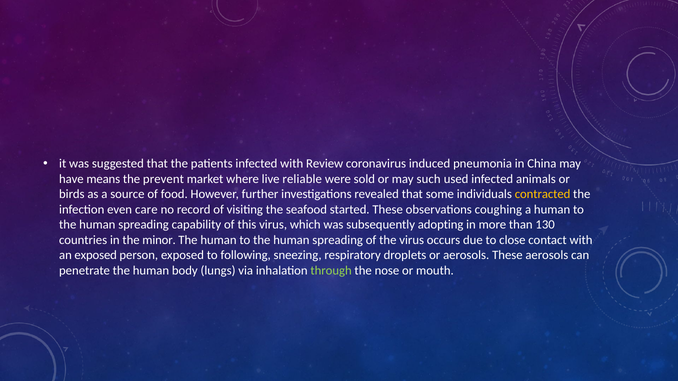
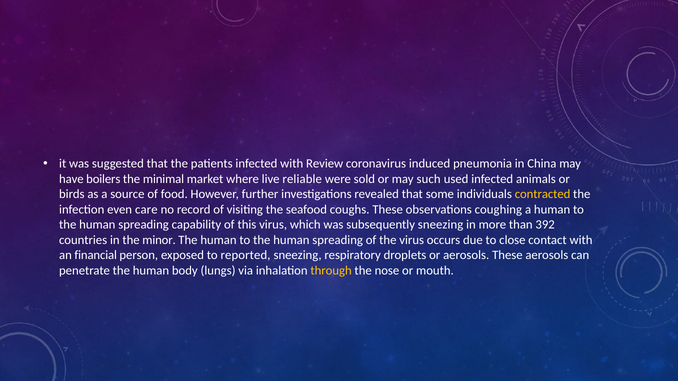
means: means -> boilers
prevent: prevent -> minimal
started: started -> coughs
subsequently adopting: adopting -> sneezing
130: 130 -> 392
an exposed: exposed -> financial
following: following -> reported
through colour: light green -> yellow
